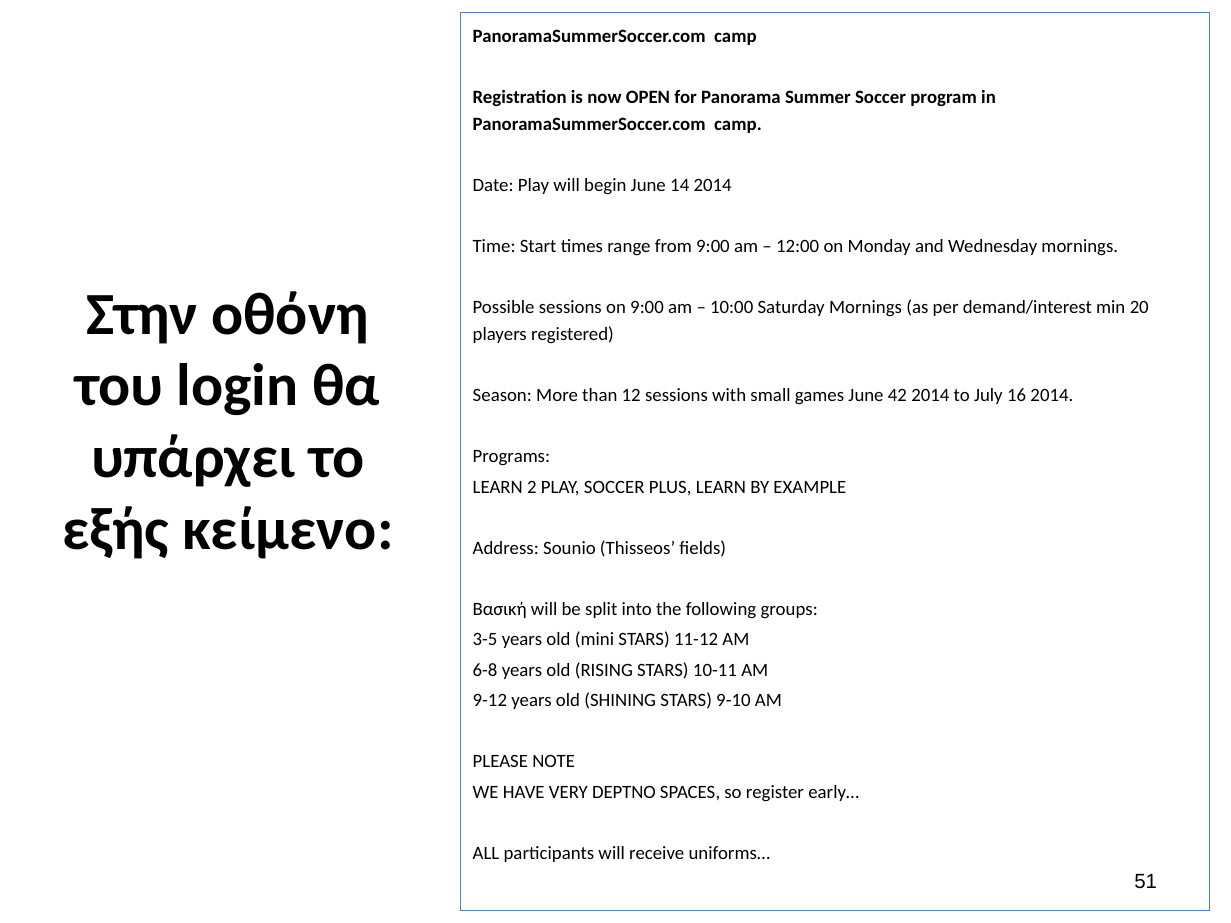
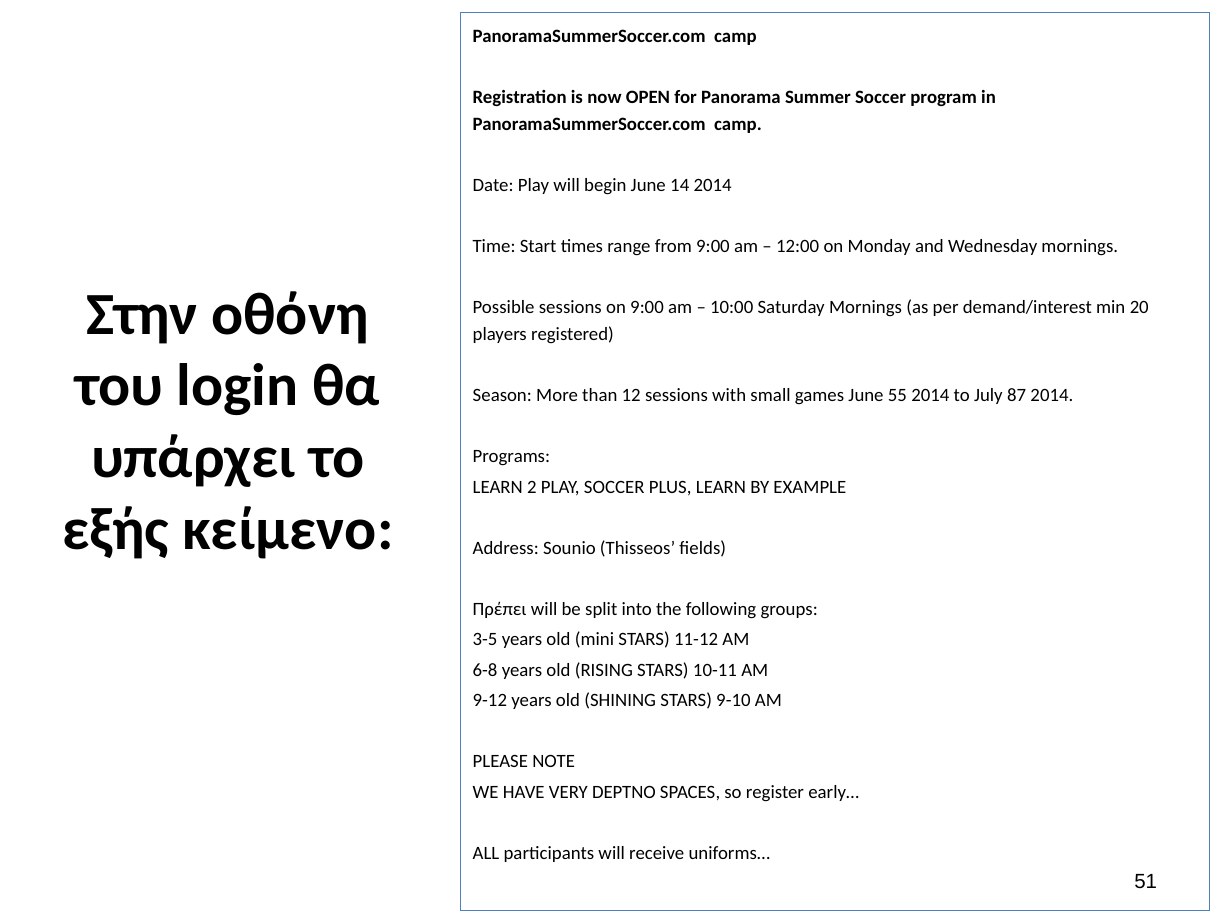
42: 42 -> 55
16: 16 -> 87
Βασική: Βασική -> Πρέπει
